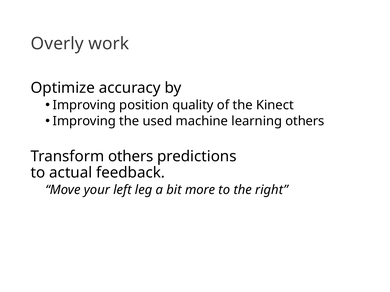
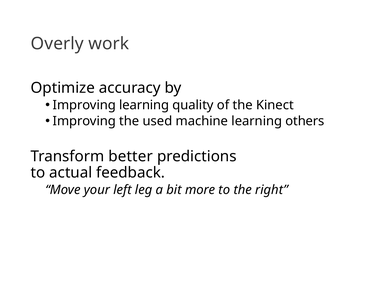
Improving position: position -> learning
Transform others: others -> better
